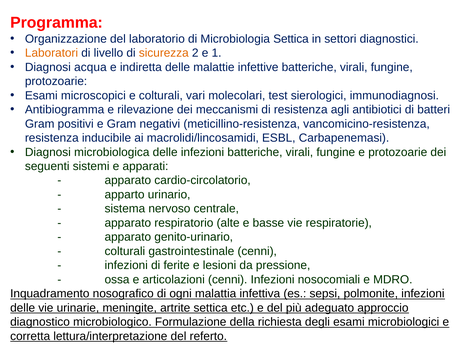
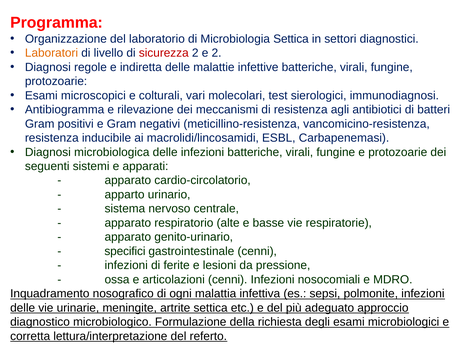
sicurezza colour: orange -> red
e 1: 1 -> 2
acqua: acqua -> regole
colturali at (125, 251): colturali -> specifici
